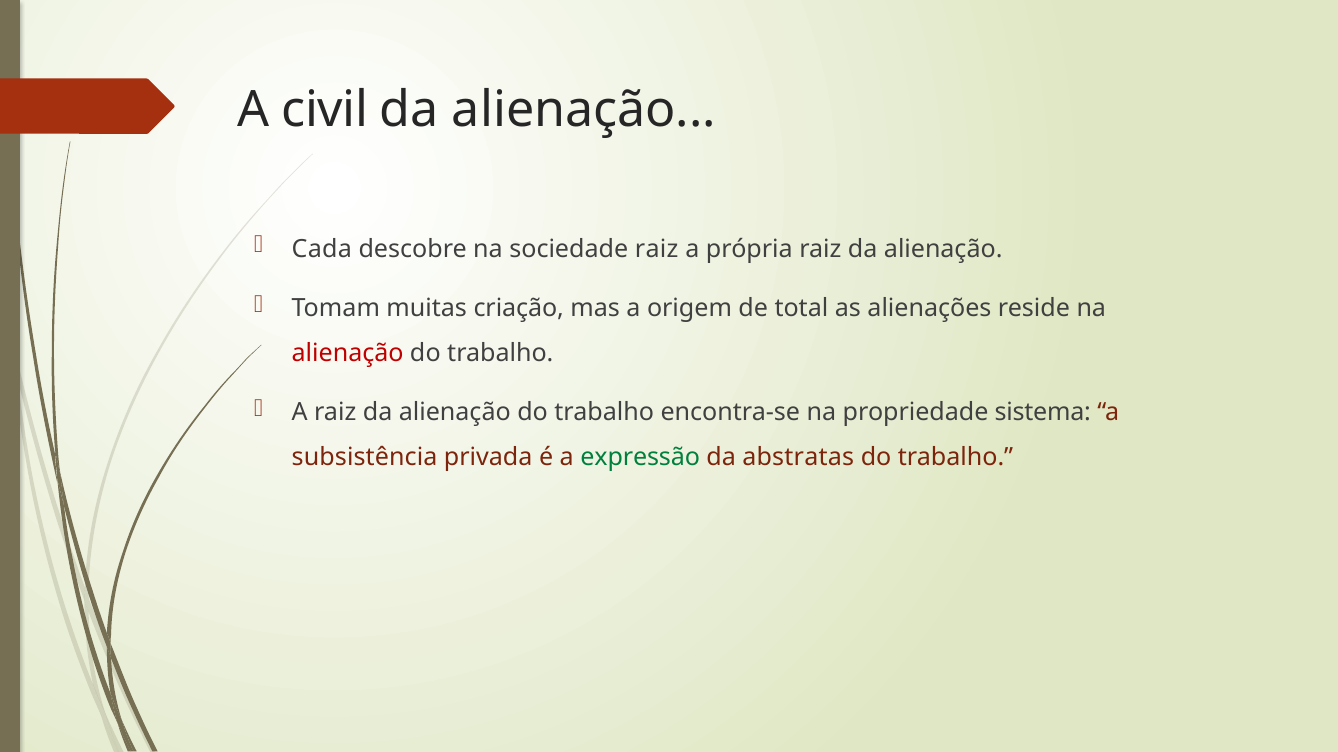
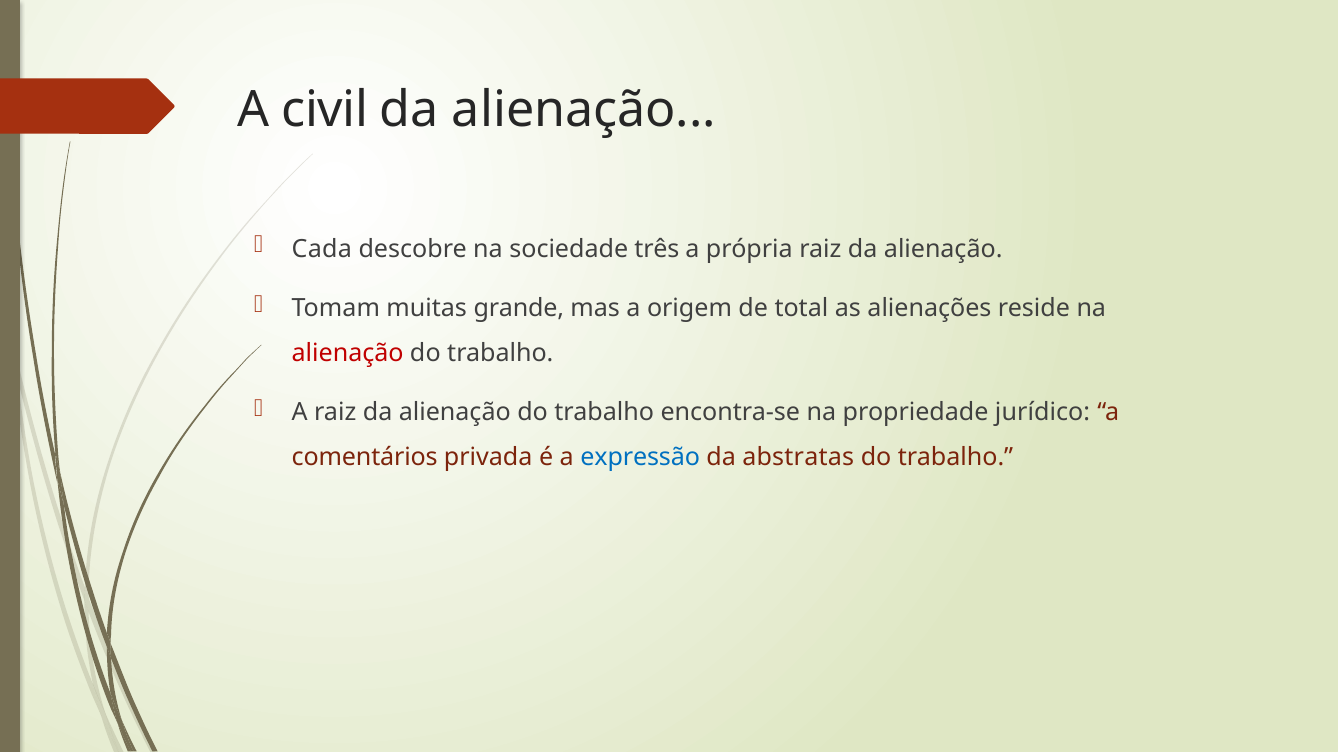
sociedade raiz: raiz -> três
criação: criação -> grande
sistema: sistema -> jurídico
subsistência: subsistência -> comentários
expressão colour: green -> blue
